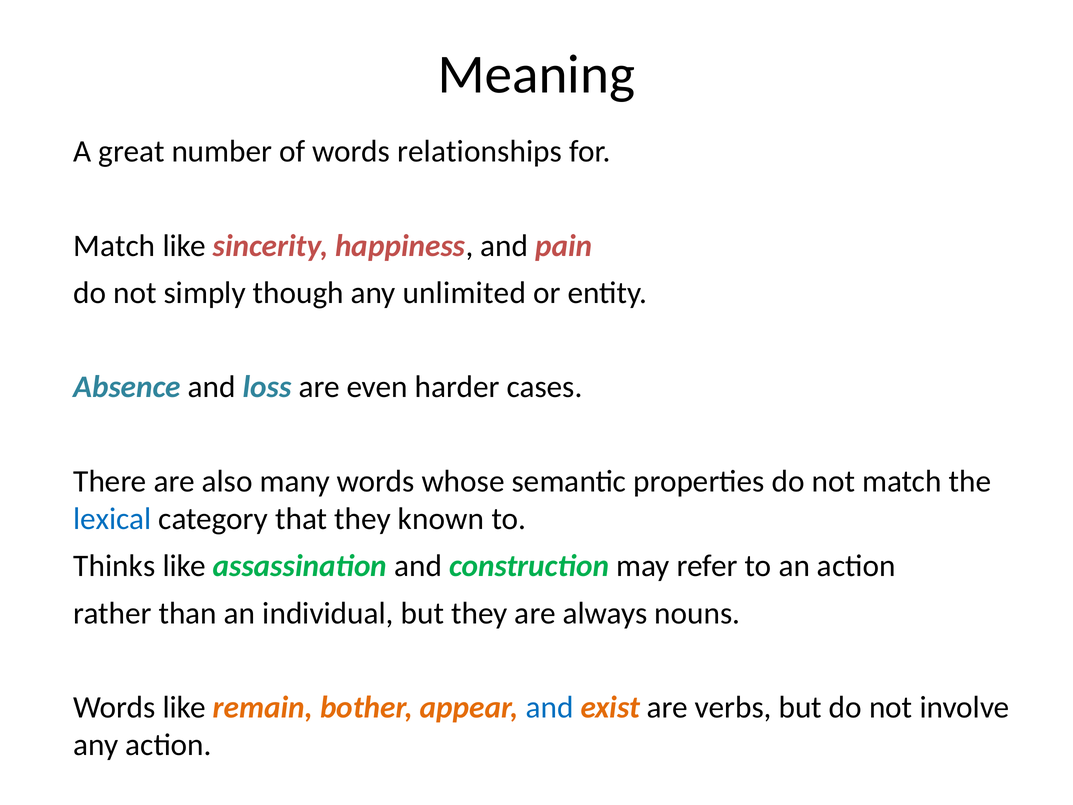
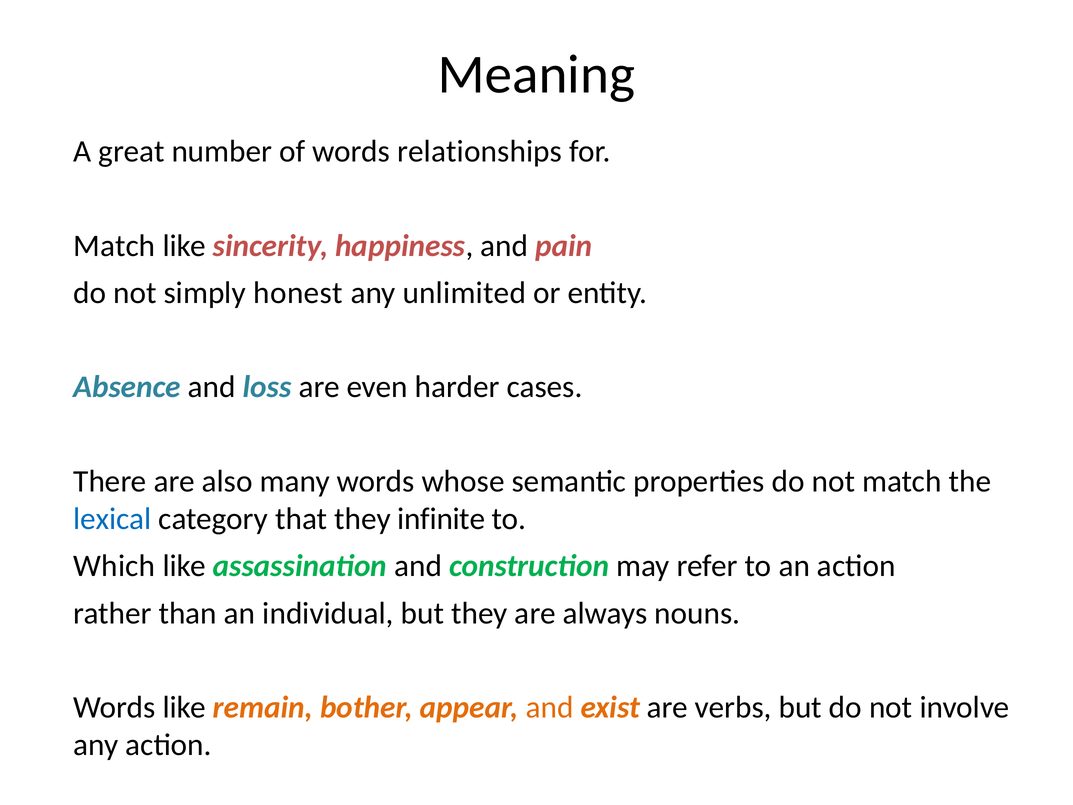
though: though -> honest
known: known -> infinite
Thinks: Thinks -> Which
and at (550, 707) colour: blue -> orange
